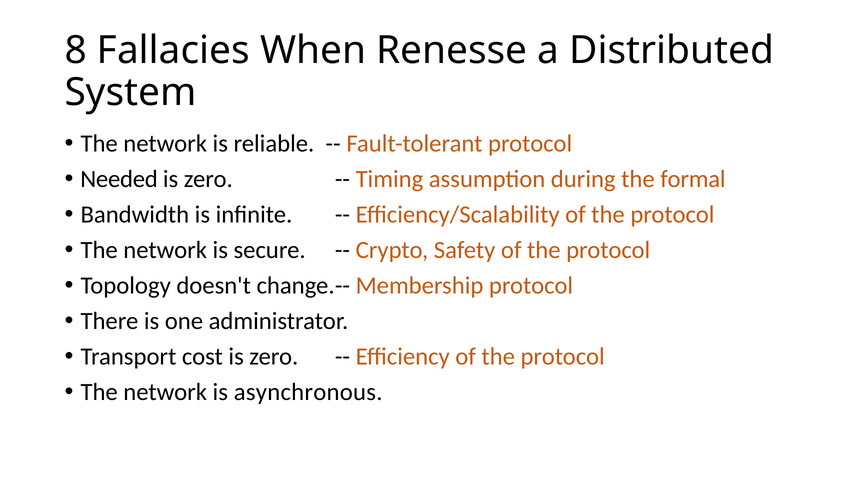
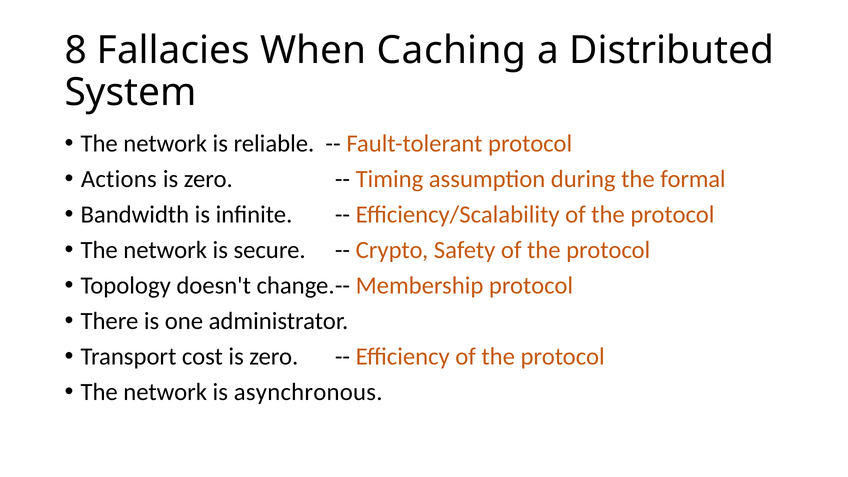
Renesse: Renesse -> Caching
Needed: Needed -> Actions
